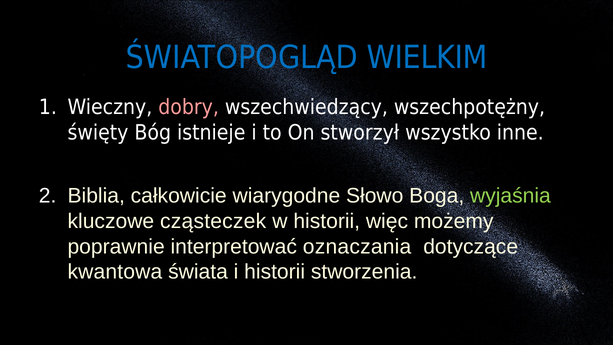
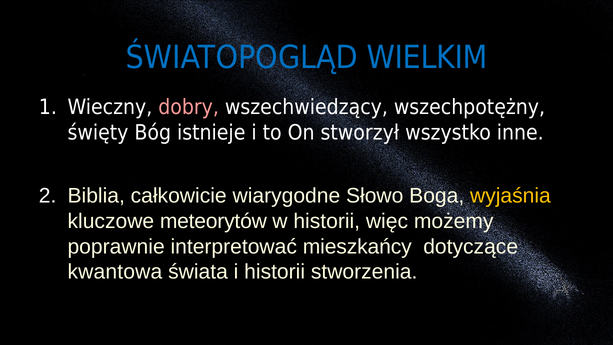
wyjaśnia colour: light green -> yellow
cząsteczek: cząsteczek -> meteorytów
oznaczania: oznaczania -> mieszkańcy
